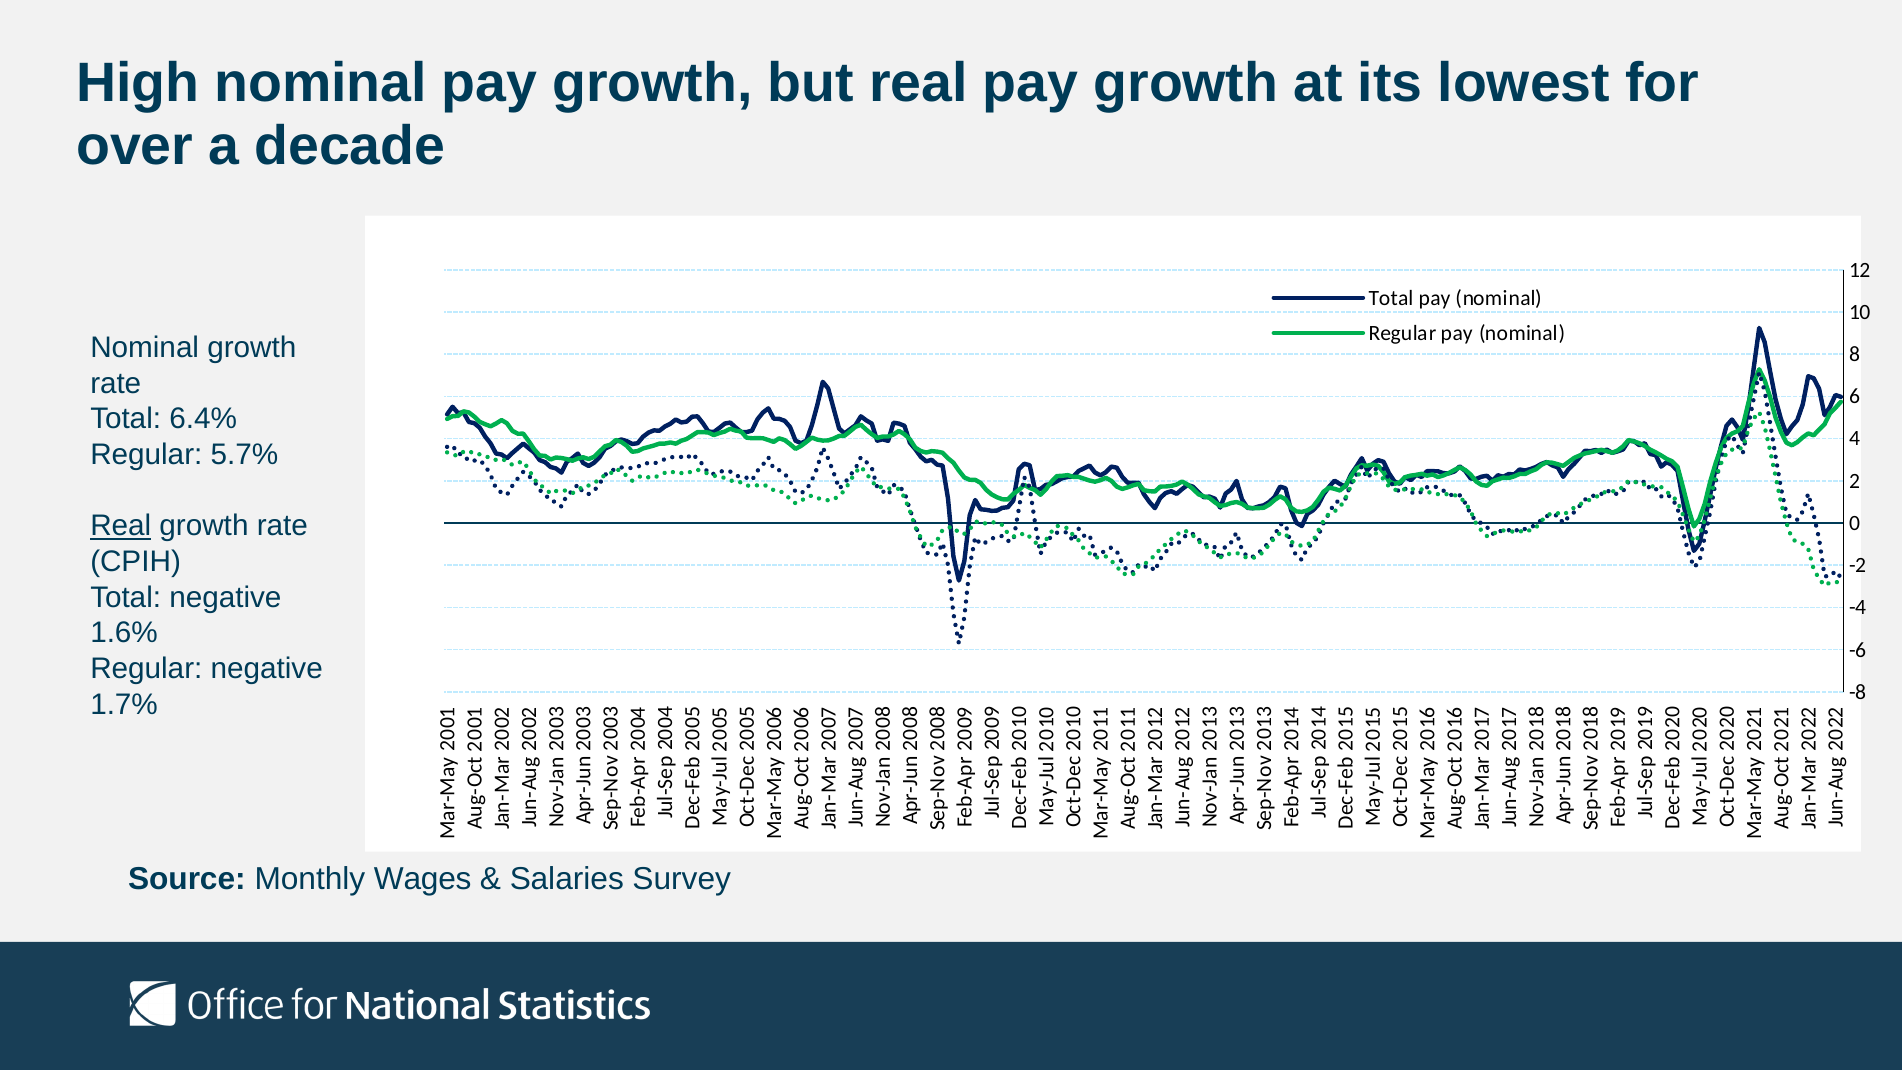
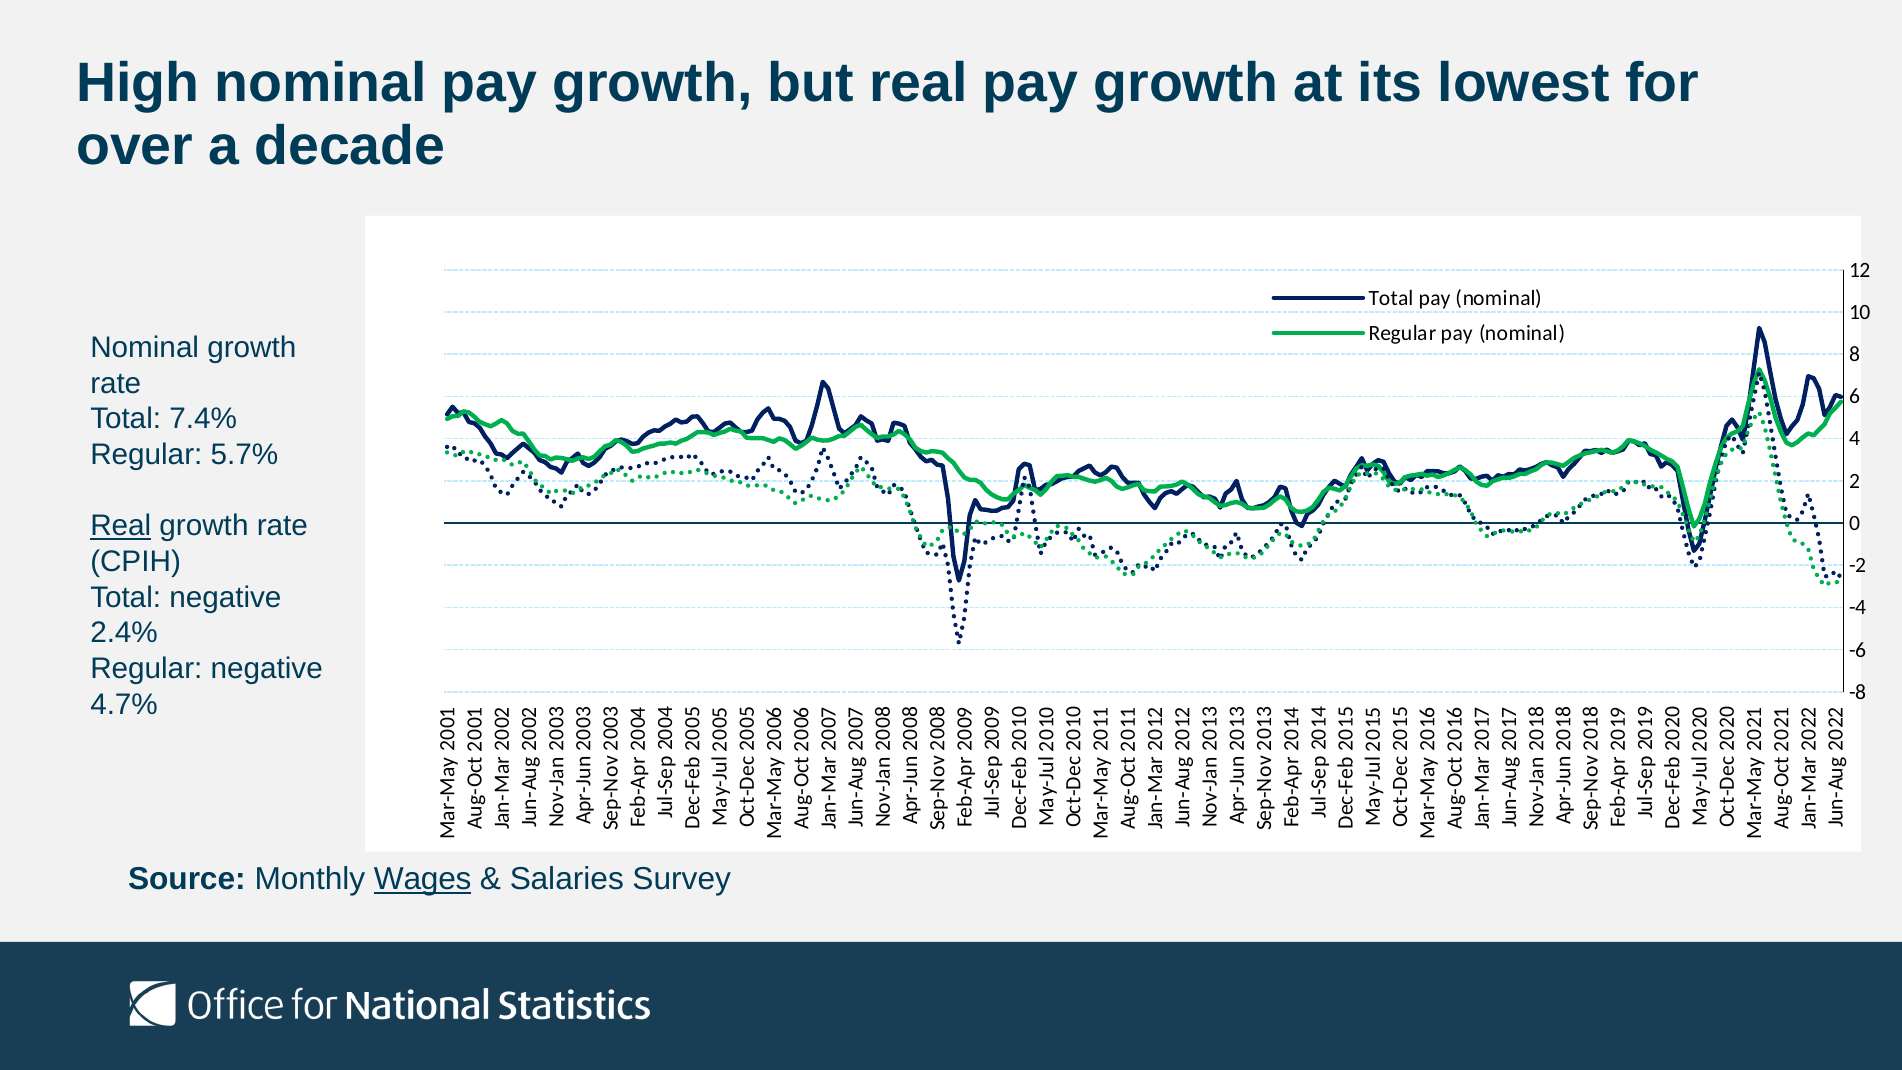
6.4%: 6.4% -> 7.4%
1.6%: 1.6% -> 2.4%
1.7%: 1.7% -> 4.7%
Wages underline: none -> present
